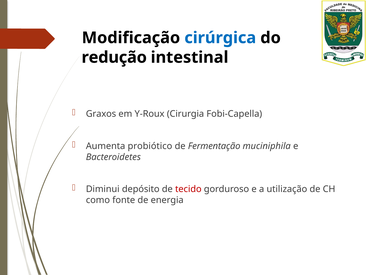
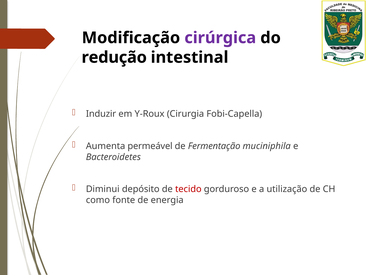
cirúrgica colour: blue -> purple
Graxos: Graxos -> Induzir
probiótico: probiótico -> permeável
